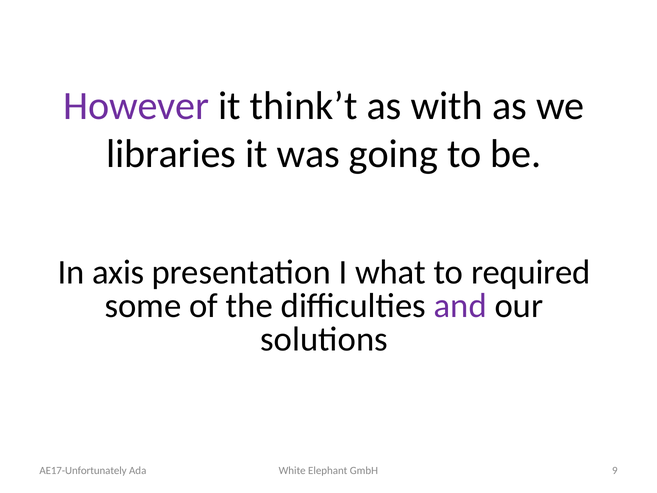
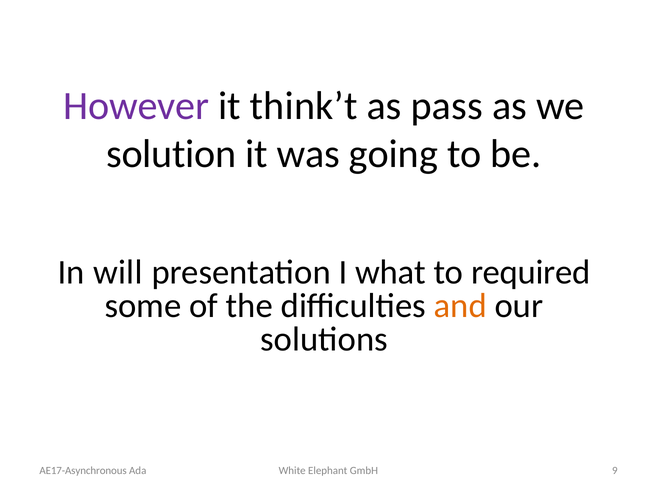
with: with -> pass
libraries: libraries -> solution
axis: axis -> will
and colour: purple -> orange
AE17-Unfortunately: AE17-Unfortunately -> AE17-Asynchronous
